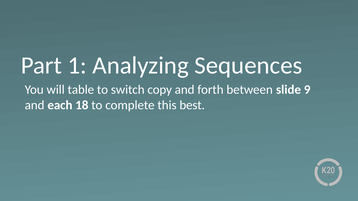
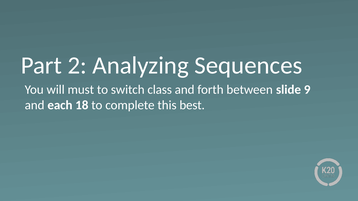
1: 1 -> 2
table: table -> must
copy: copy -> class
